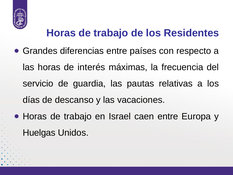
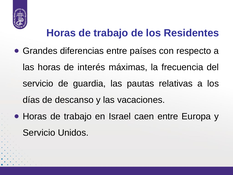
Huelgas at (39, 132): Huelgas -> Servicio
